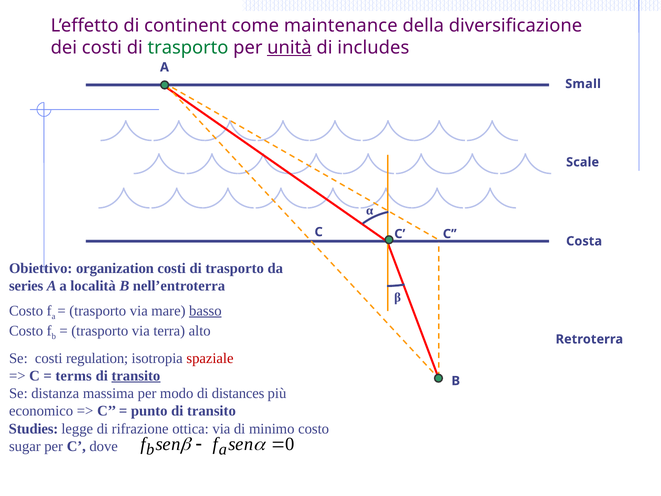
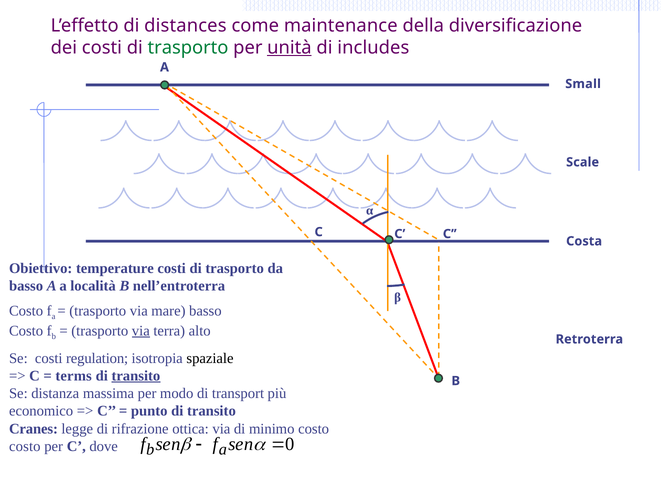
continent: continent -> distances
organization: organization -> temperature
series at (26, 286): series -> basso
basso at (205, 311) underline: present -> none
via at (141, 331) underline: none -> present
spaziale colour: red -> black
distances: distances -> transport
Studies: Studies -> Cranes
sugar at (25, 446): sugar -> costo
